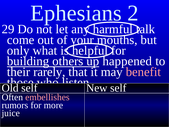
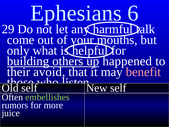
2: 2 -> 6
rarely: rarely -> avoid
embellishes colour: pink -> light green
